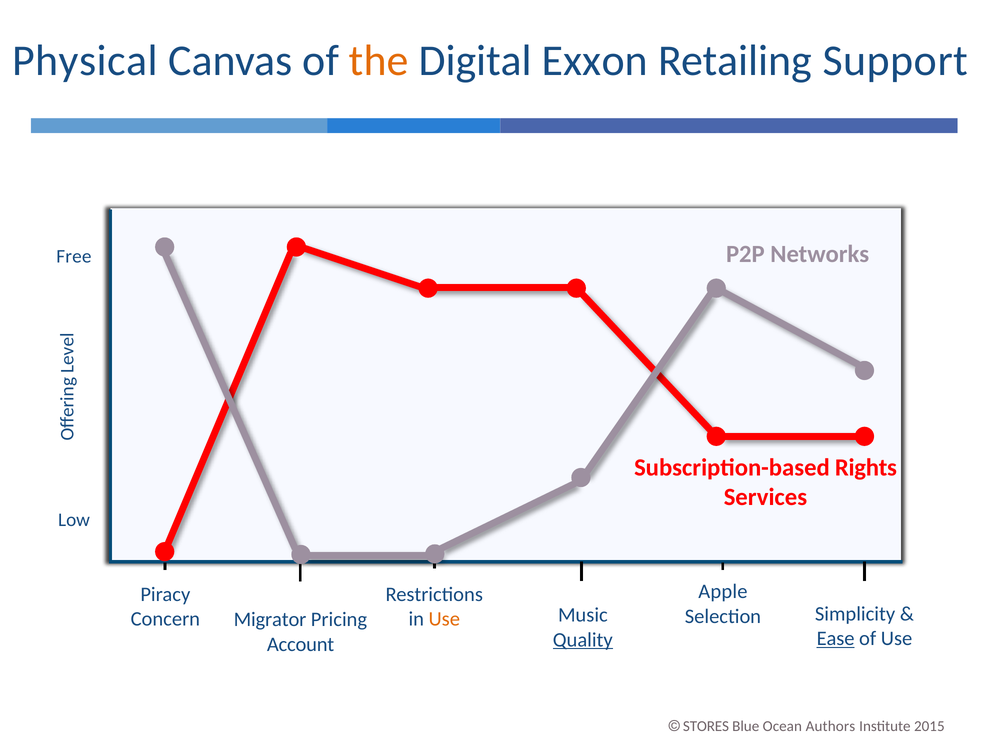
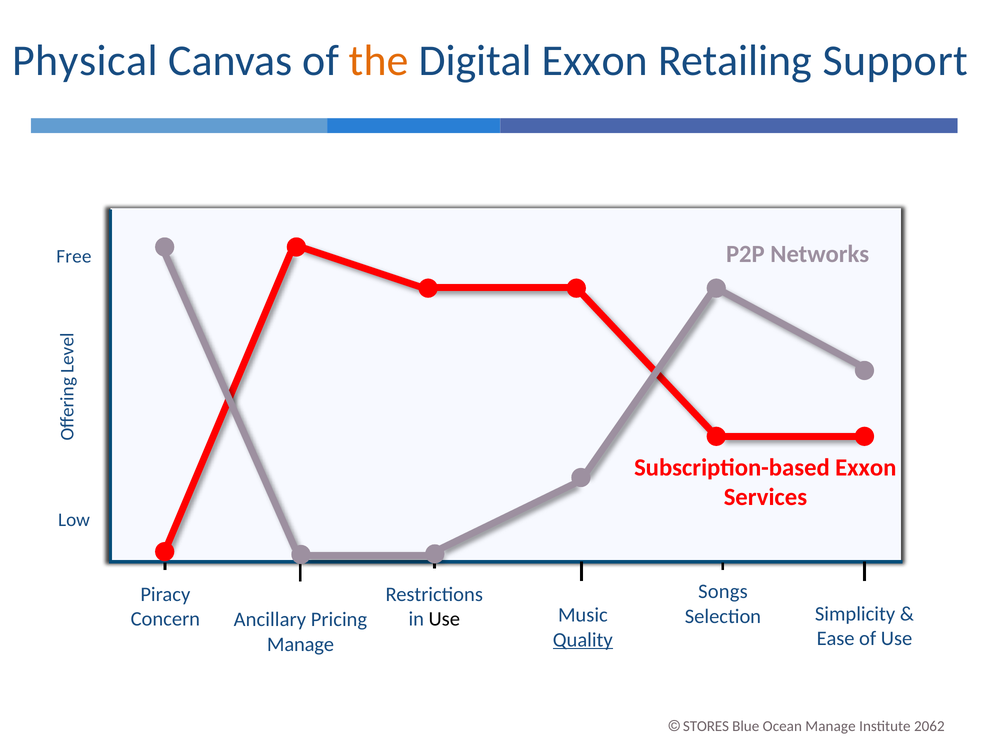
Rights at (866, 467): Rights -> Exxon
Apple: Apple -> Songs
Migrator: Migrator -> Ancillary
Use at (444, 619) colour: orange -> black
Ease underline: present -> none
Account at (301, 644): Account -> Manage
Ocean Authors: Authors -> Manage
2015: 2015 -> 2062
